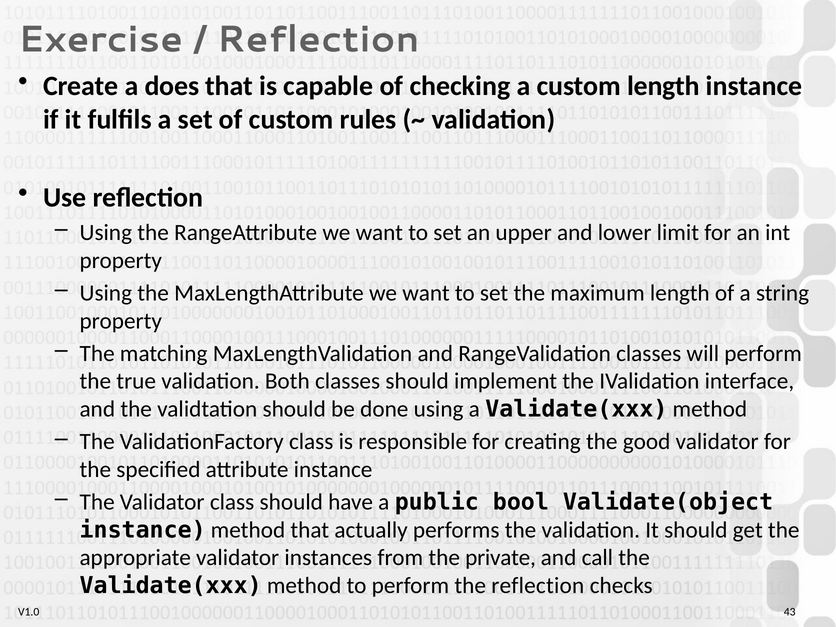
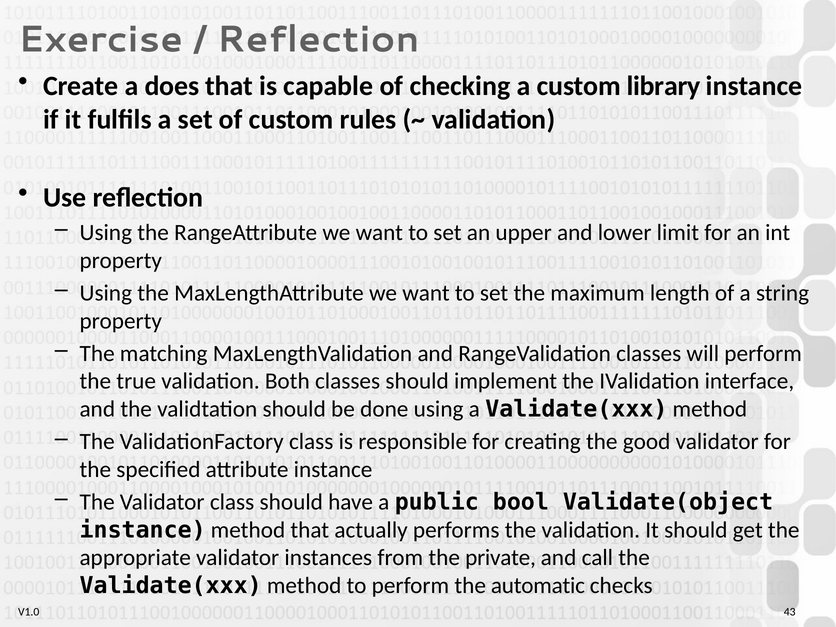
custom length: length -> library
the reflection: reflection -> automatic
